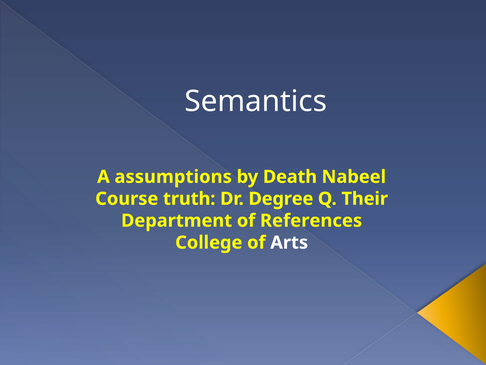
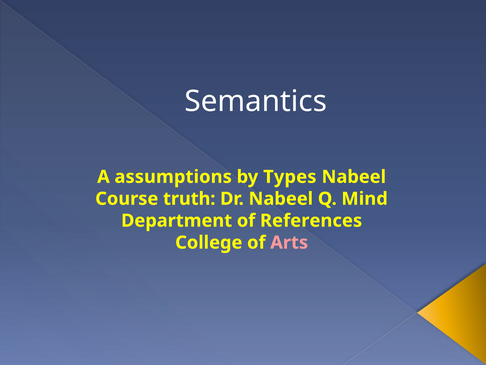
Death: Death -> Types
Dr Degree: Degree -> Nabeel
Their: Their -> Mind
Arts colour: white -> pink
